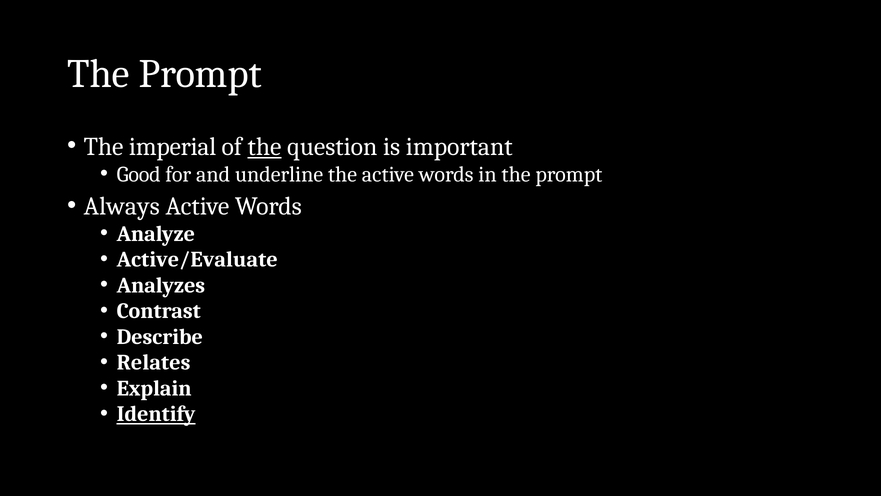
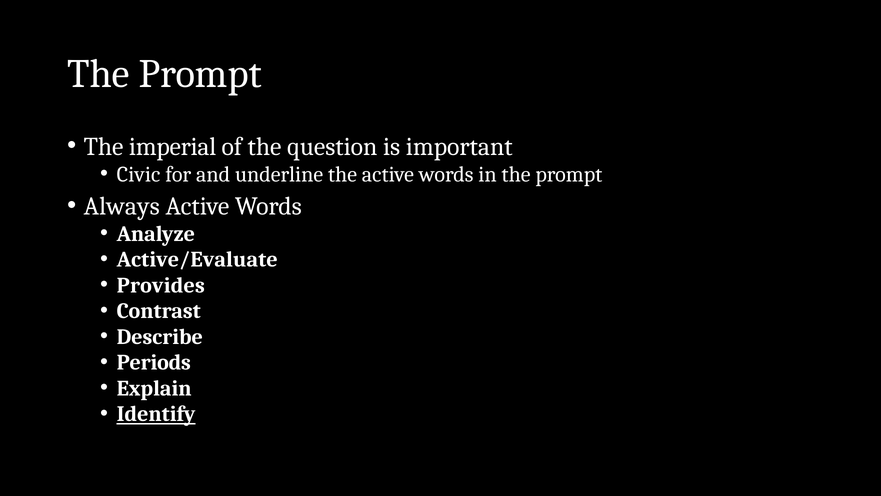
the at (265, 146) underline: present -> none
Good: Good -> Civic
Analyzes: Analyzes -> Provides
Relates: Relates -> Periods
